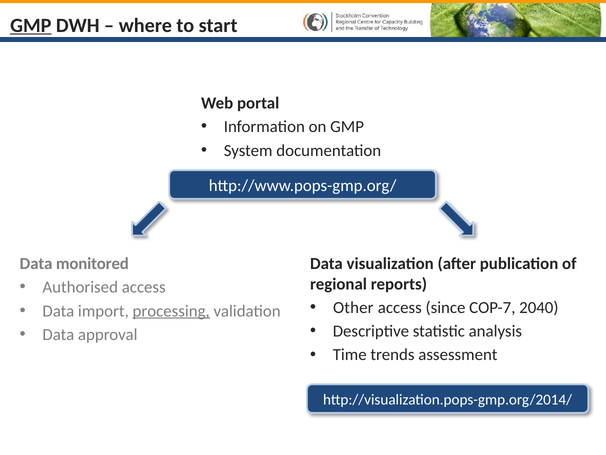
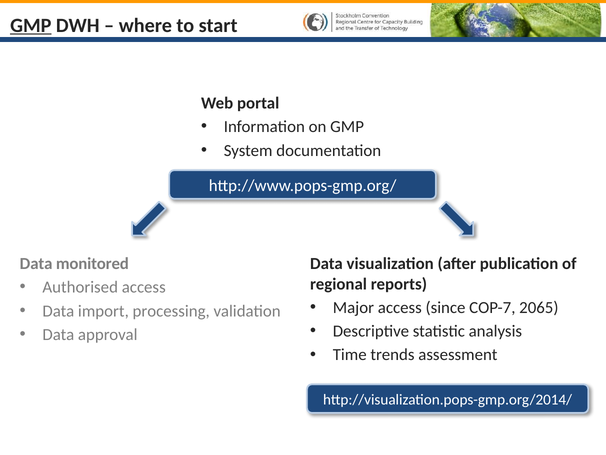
Other: Other -> Major
2040: 2040 -> 2065
processing underline: present -> none
